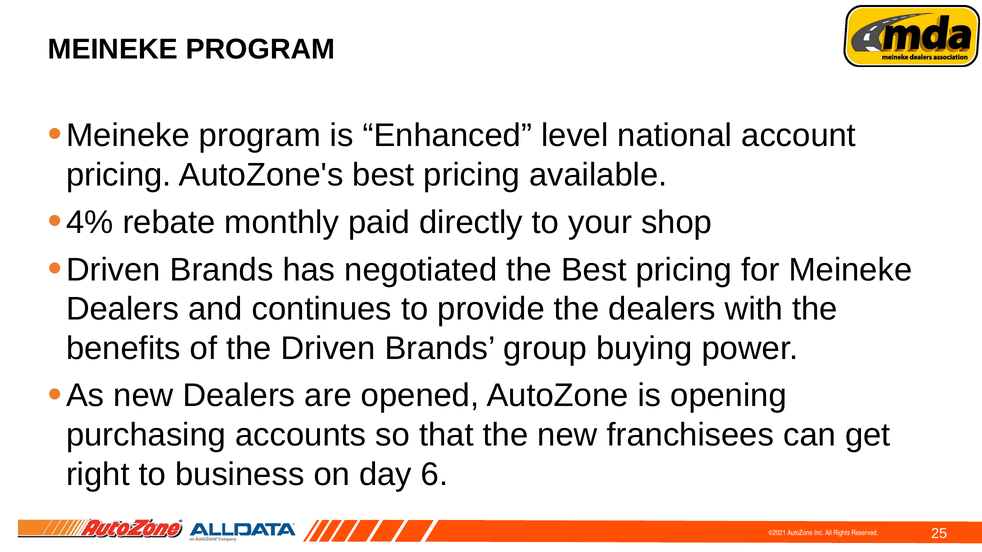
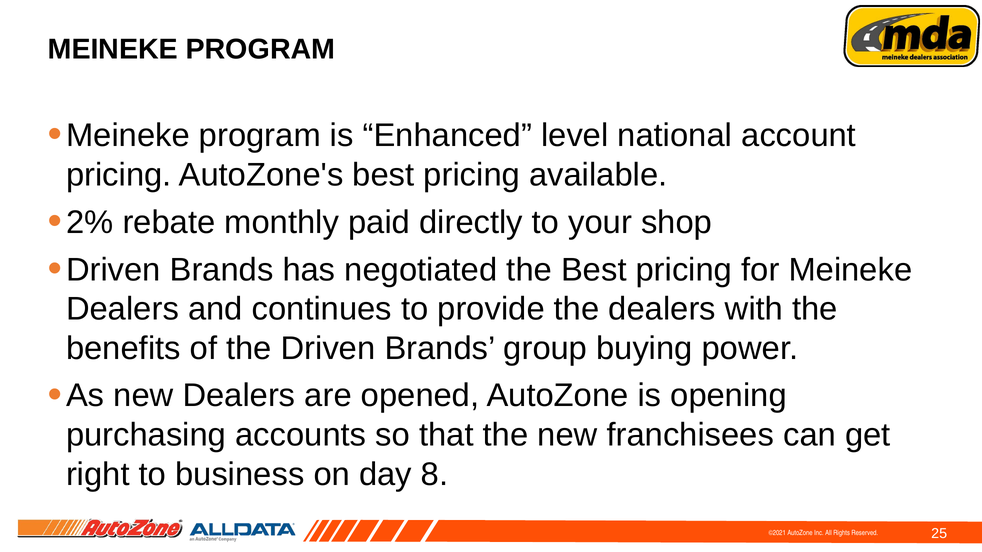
4%: 4% -> 2%
6: 6 -> 8
